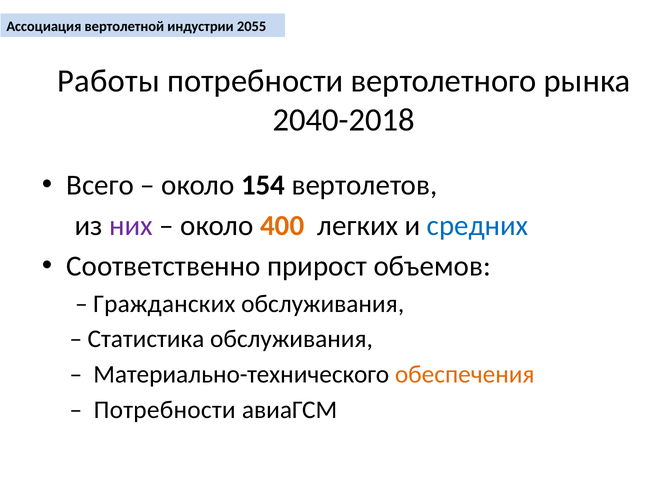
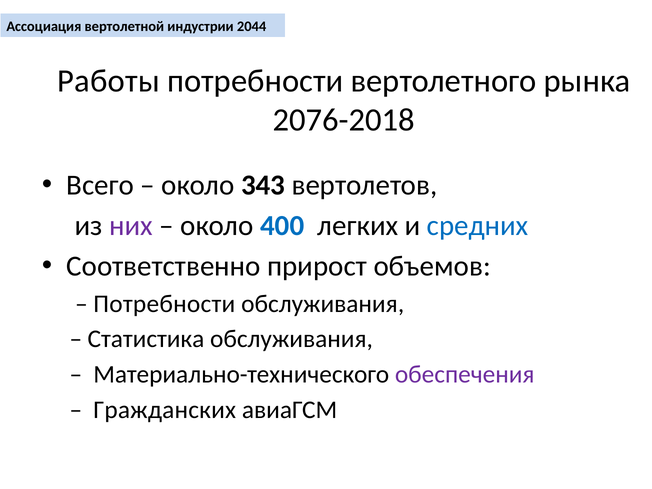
2055: 2055 -> 2044
2040-2018: 2040-2018 -> 2076-2018
154: 154 -> 343
400 colour: orange -> blue
Гражданских at (164, 304): Гражданских -> Потребности
обеспечения colour: orange -> purple
Потребности at (165, 410): Потребности -> Гражданских
